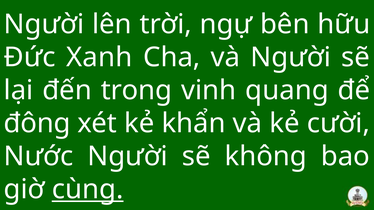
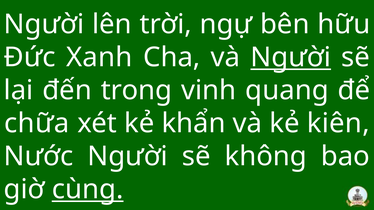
Người at (291, 58) underline: none -> present
đông: đông -> chữa
cười: cười -> kiên
